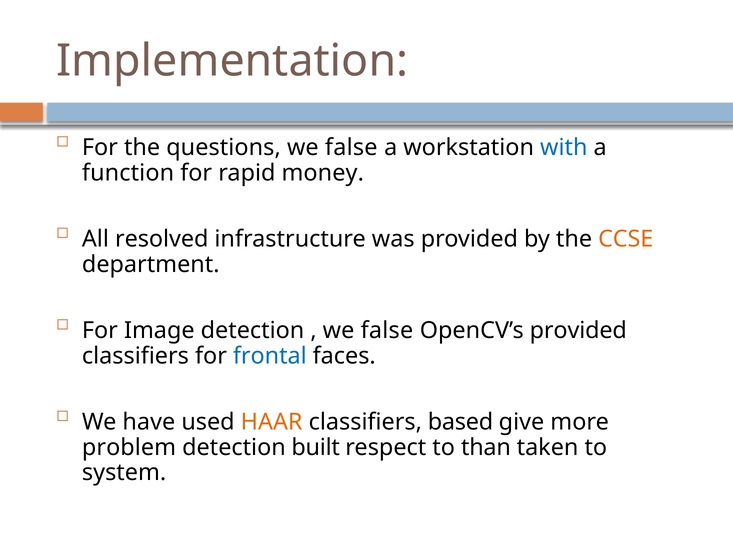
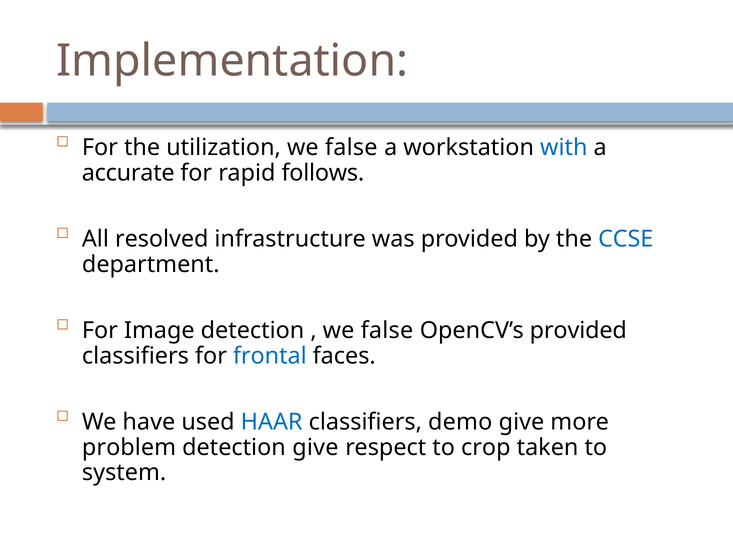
questions: questions -> utilization
function: function -> accurate
money: money -> follows
CCSE colour: orange -> blue
HAAR colour: orange -> blue
based: based -> demo
detection built: built -> give
than: than -> crop
